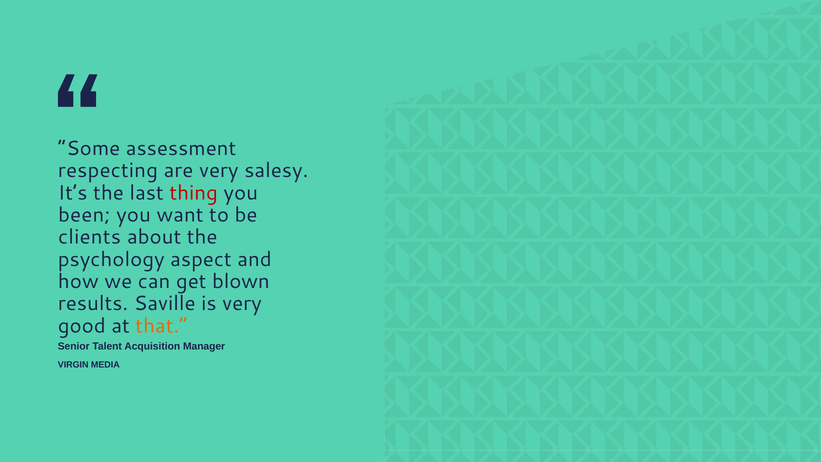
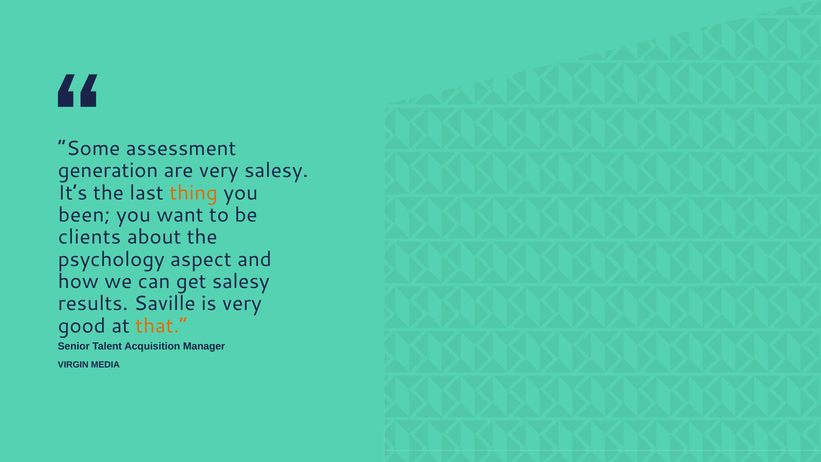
respecting: respecting -> generation
thing colour: red -> orange
get blown: blown -> salesy
